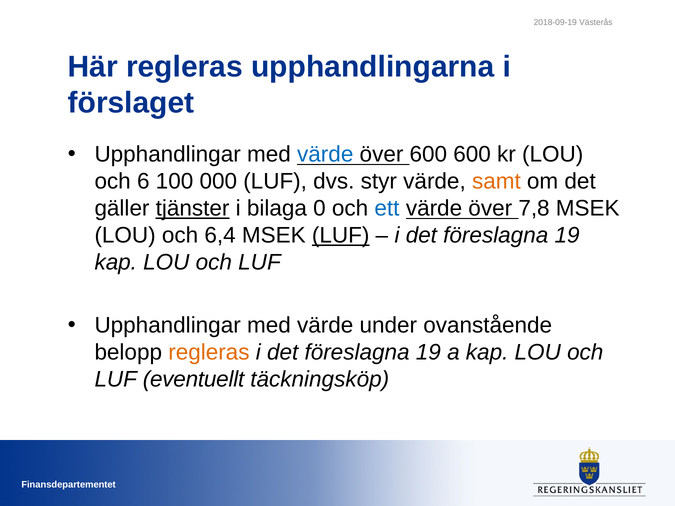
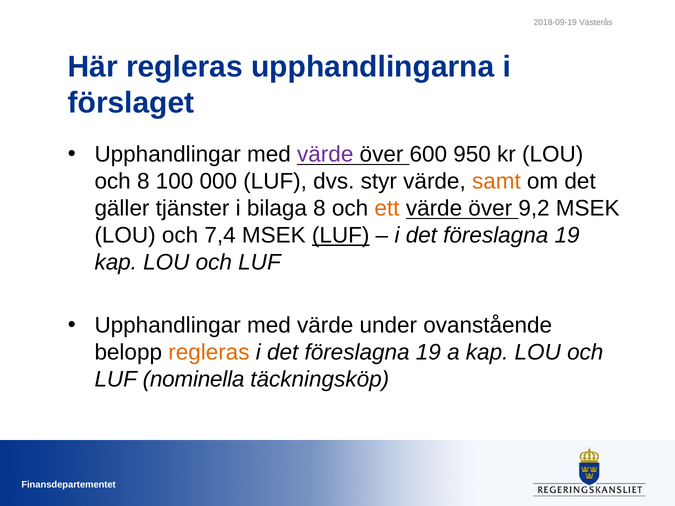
värde at (325, 155) colour: blue -> purple
600 600: 600 -> 950
och 6: 6 -> 8
tjänster underline: present -> none
bilaga 0: 0 -> 8
ett colour: blue -> orange
7,8: 7,8 -> 9,2
6,4: 6,4 -> 7,4
eventuellt: eventuellt -> nominella
